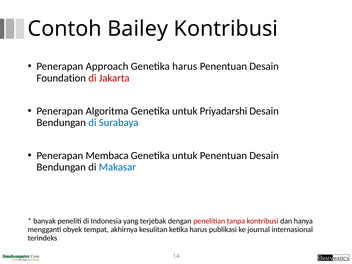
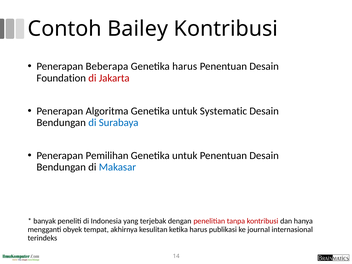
Approach: Approach -> Beberapa
Priyadarshi: Priyadarshi -> Systematic
Membaca: Membaca -> Pemilihan
